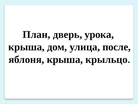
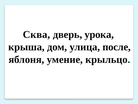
План: План -> Сква
яблоня крыша: крыша -> умение
